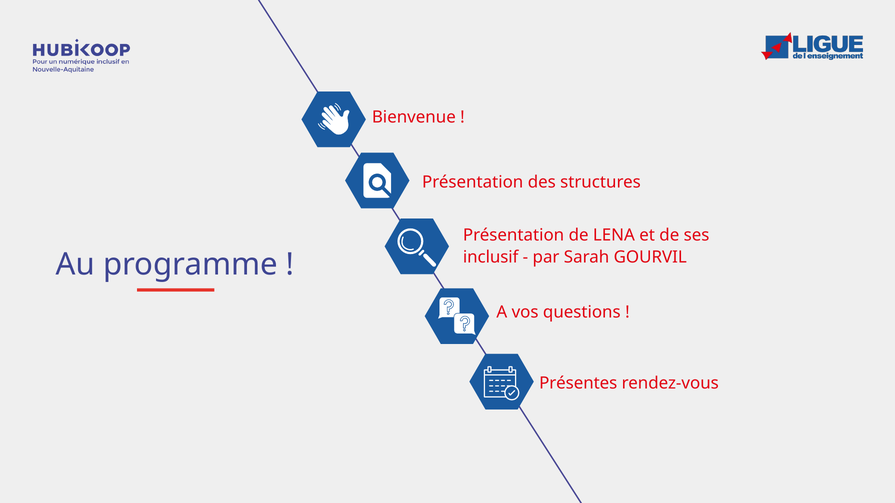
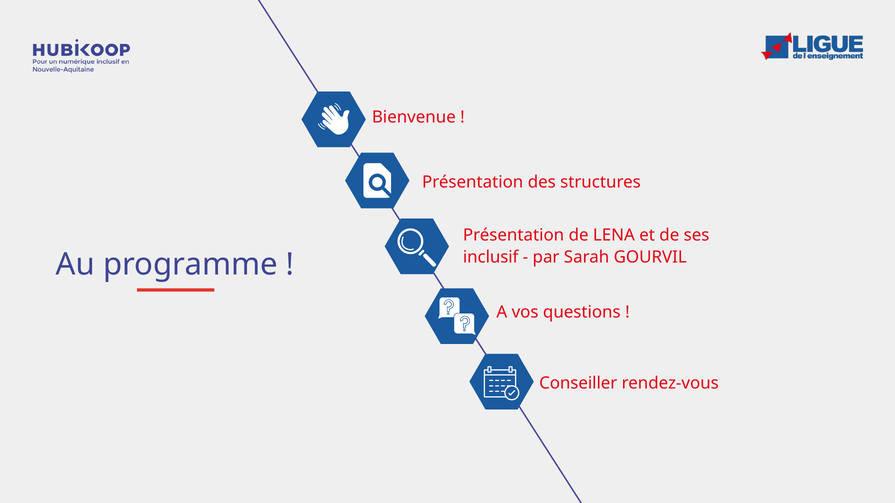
Présentes: Présentes -> Conseiller
